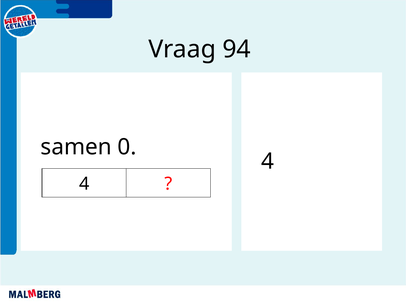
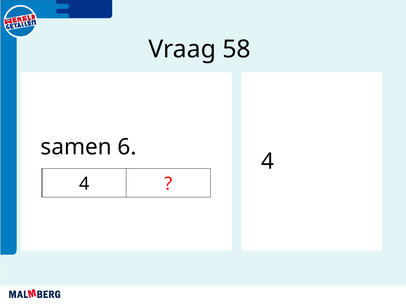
94: 94 -> 58
0: 0 -> 6
